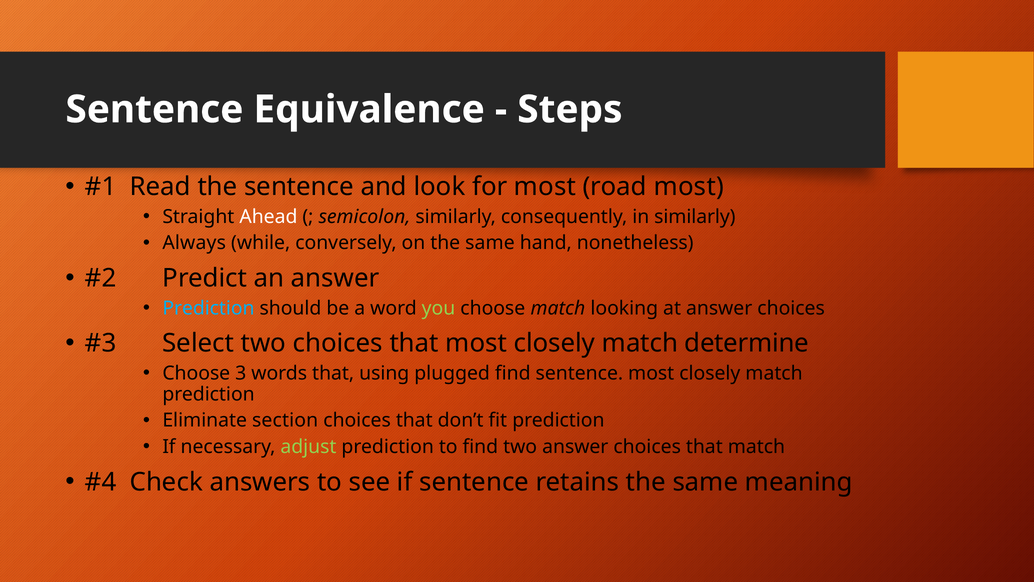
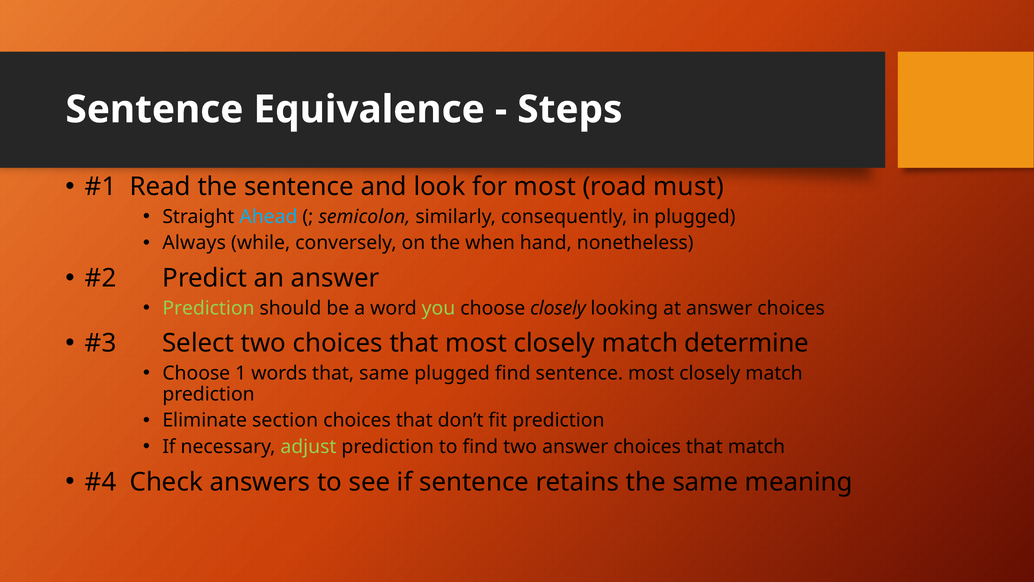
road most: most -> must
Ahead colour: white -> light blue
in similarly: similarly -> plugged
on the same: same -> when
Prediction at (208, 308) colour: light blue -> light green
choose match: match -> closely
3: 3 -> 1
that using: using -> same
